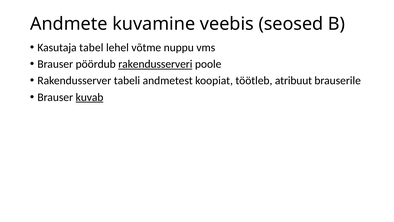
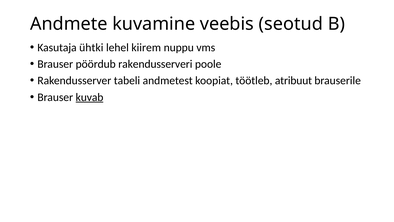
seosed: seosed -> seotud
tabel: tabel -> ühtki
võtme: võtme -> kiirem
rakendusserveri underline: present -> none
